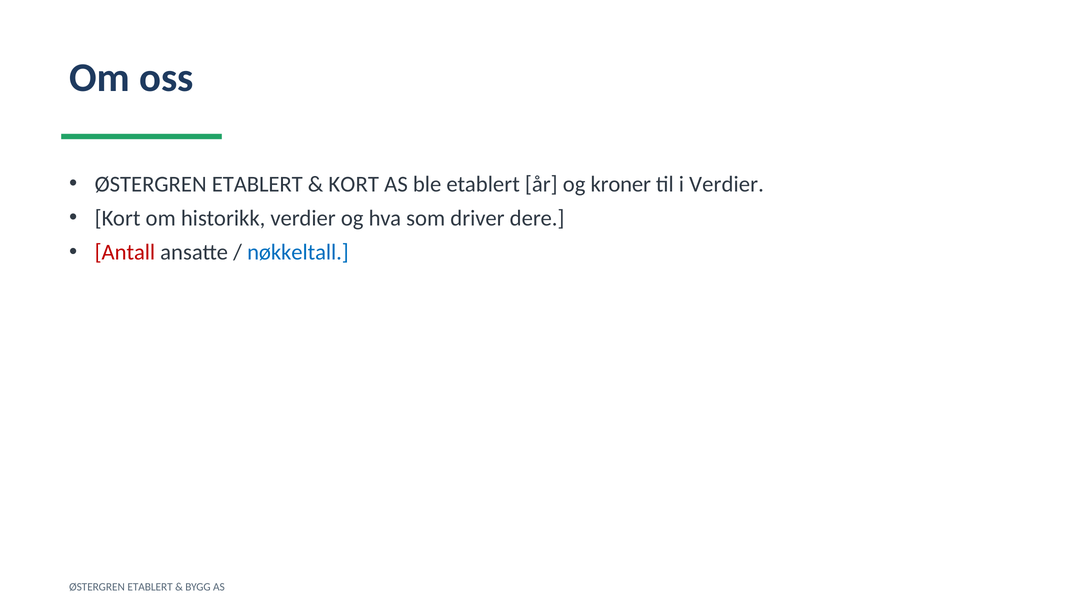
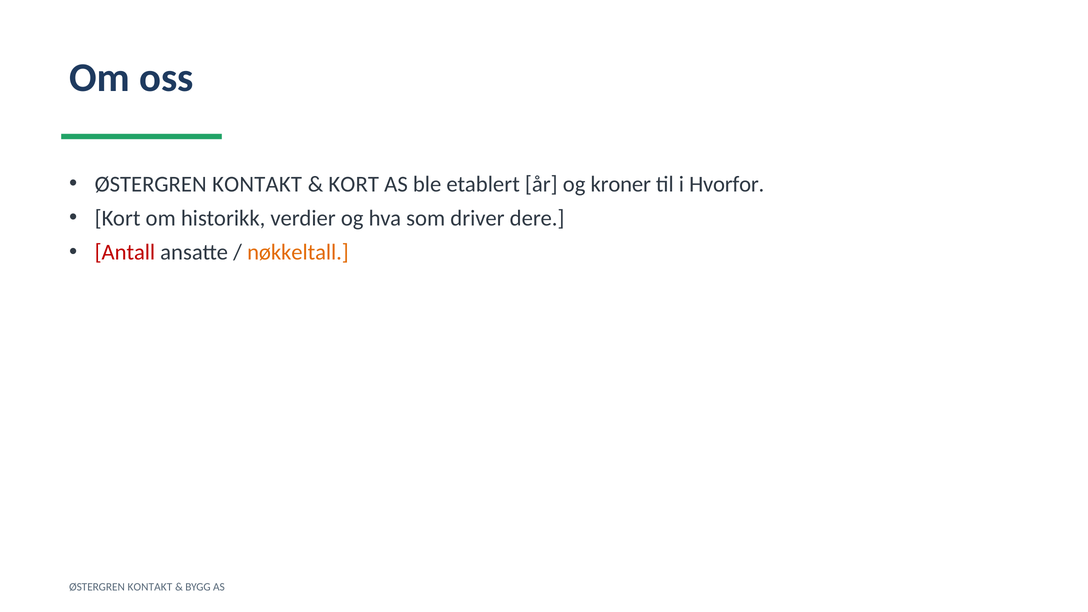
ETABLERT at (257, 184): ETABLERT -> KONTAKT
i Verdier: Verdier -> Hvorfor
nøkkeltall colour: blue -> orange
ETABLERT at (150, 587): ETABLERT -> KONTAKT
